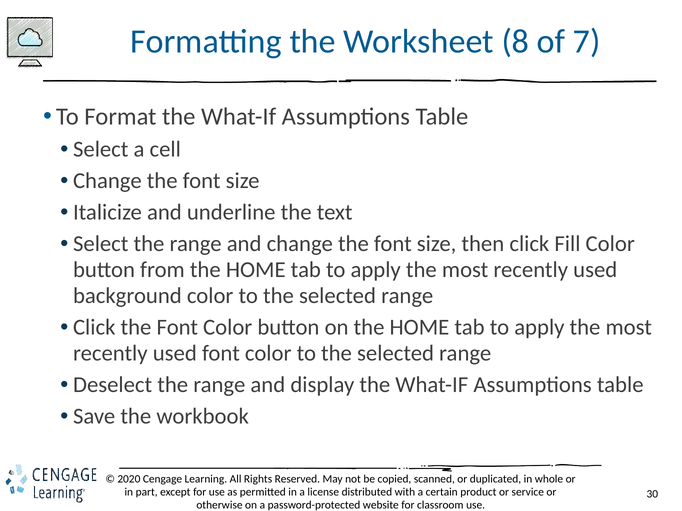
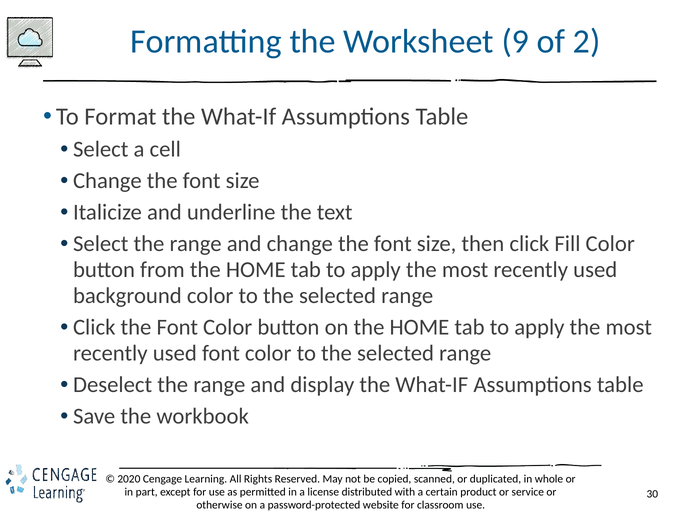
8: 8 -> 9
7: 7 -> 2
